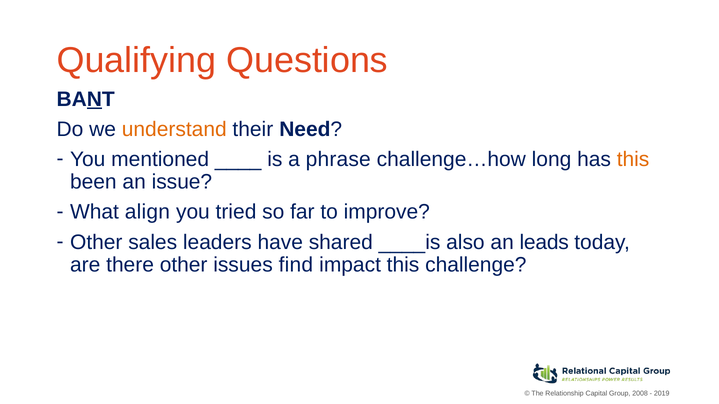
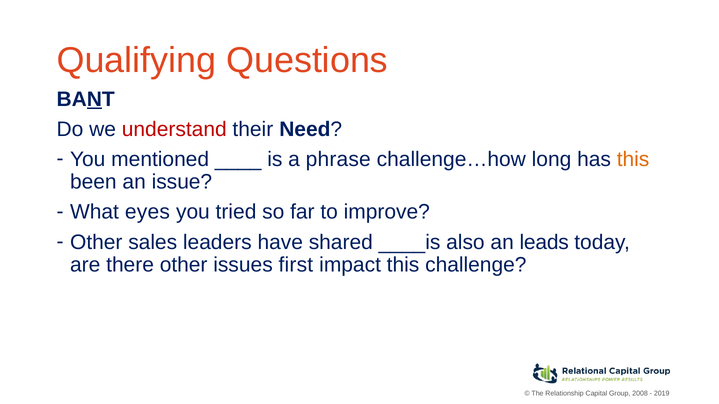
understand colour: orange -> red
align: align -> eyes
find: find -> first
